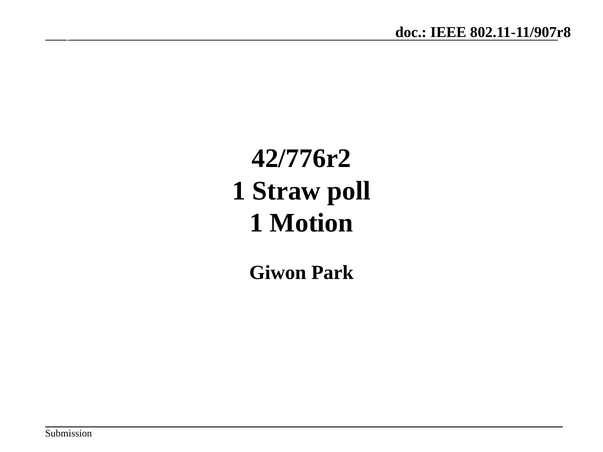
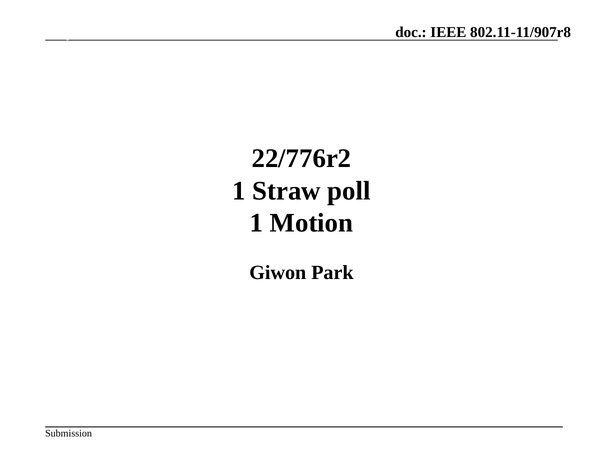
42/776r2: 42/776r2 -> 22/776r2
